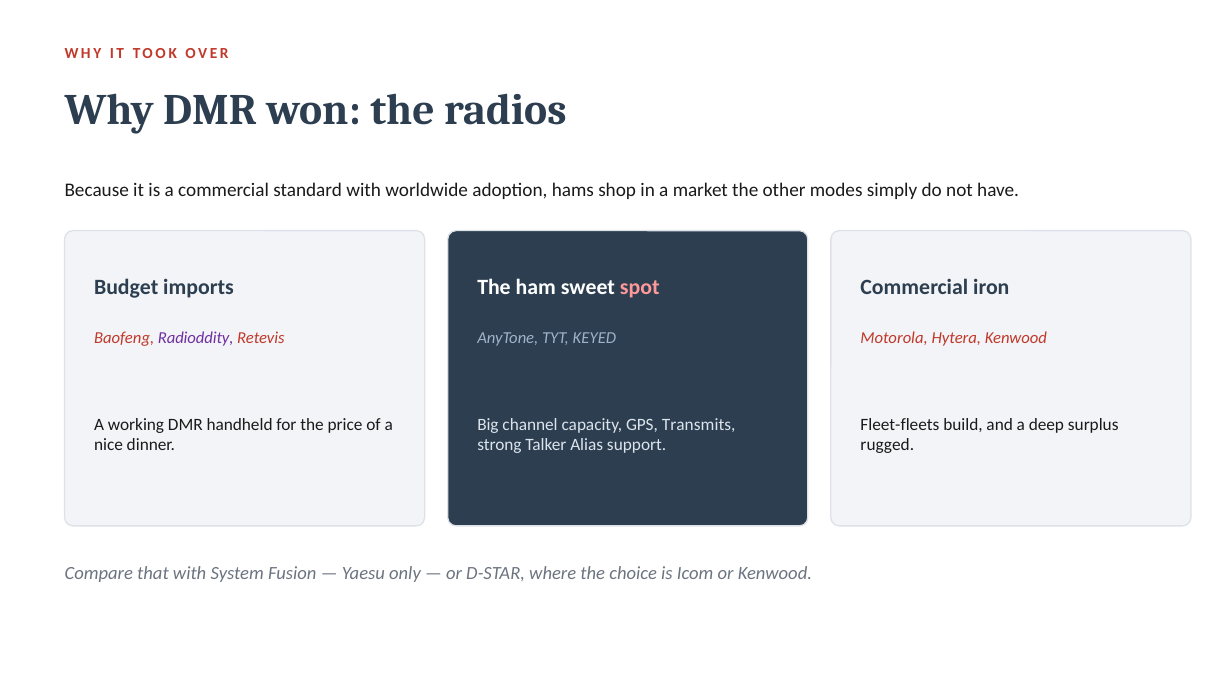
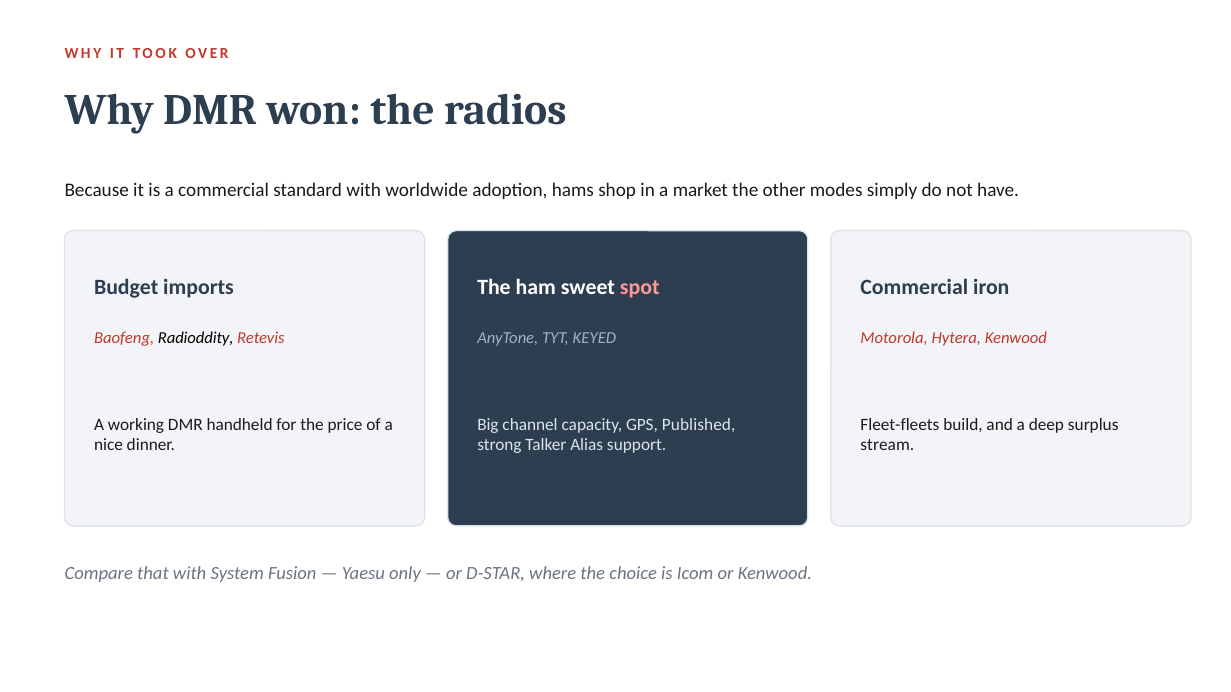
Radioddity colour: purple -> black
Transmits: Transmits -> Published
rugged: rugged -> stream
